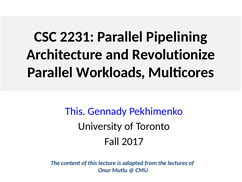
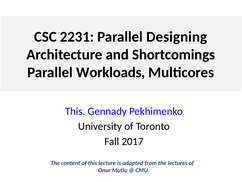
Pipelining: Pipelining -> Designing
Revolutionize: Revolutionize -> Shortcomings
